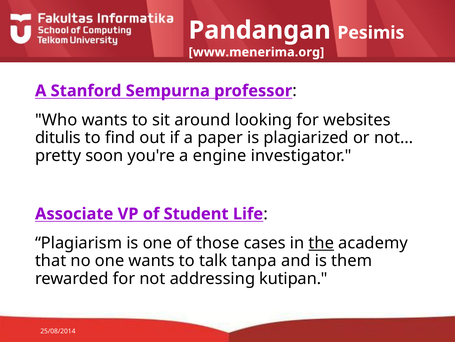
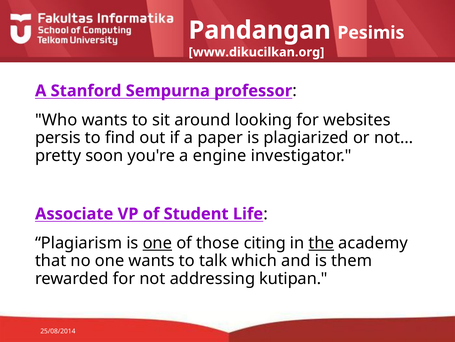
www.menerima.org: www.menerima.org -> www.dikucilkan.org
ditulis: ditulis -> persis
one at (157, 243) underline: none -> present
cases: cases -> citing
tanpa: tanpa -> which
